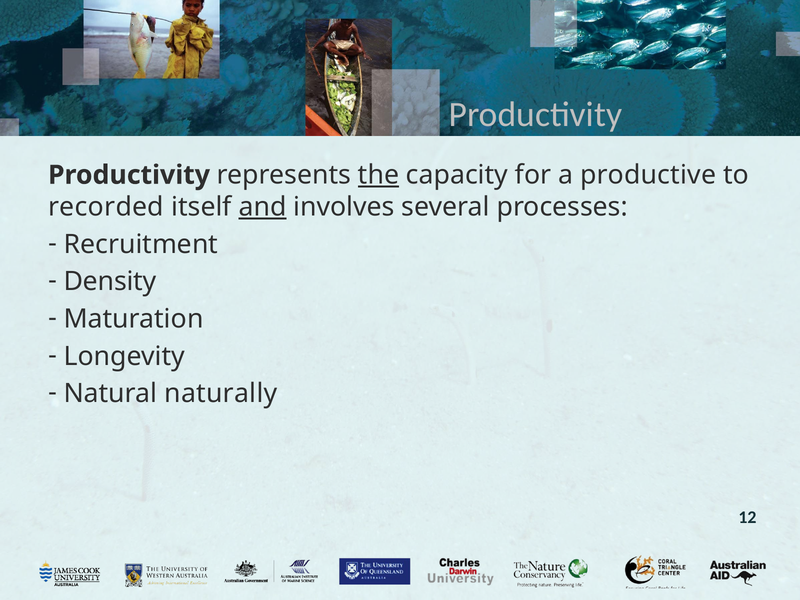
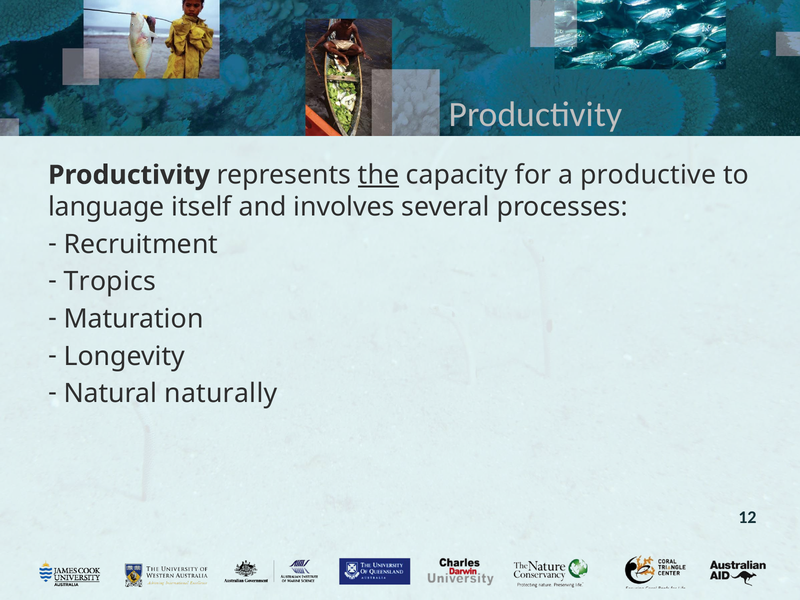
recorded: recorded -> language
and underline: present -> none
Density: Density -> Tropics
